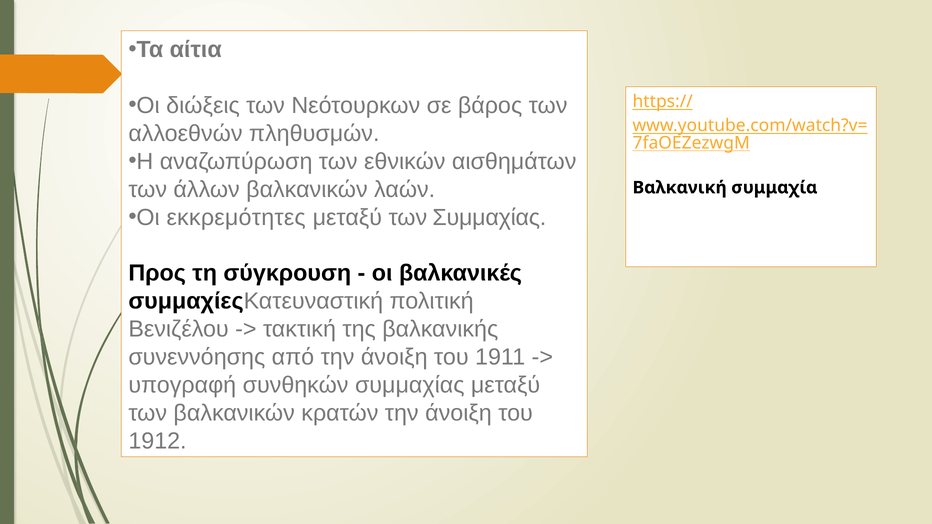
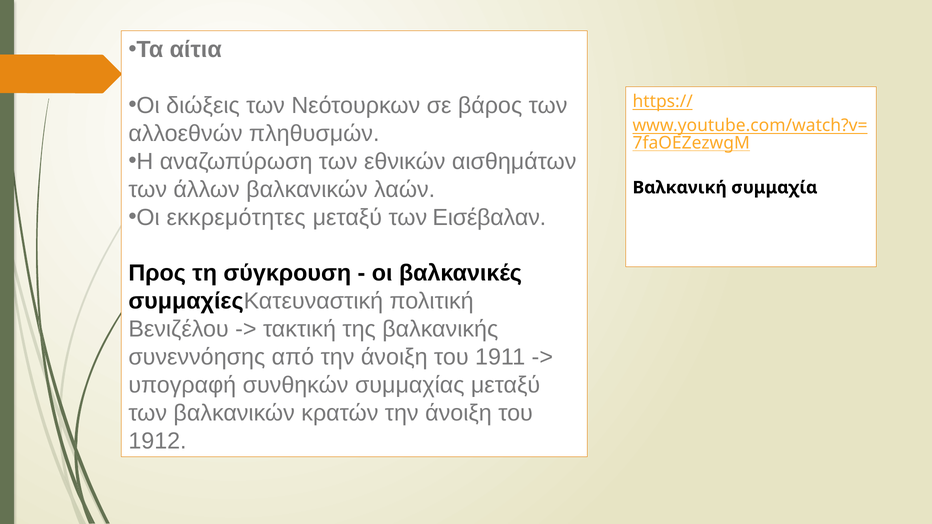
των Συμμαχίας: Συμμαχίας -> Εισέβαλαν
